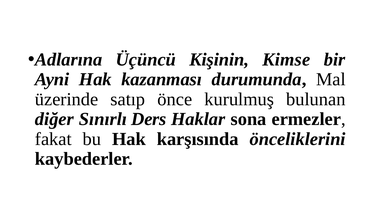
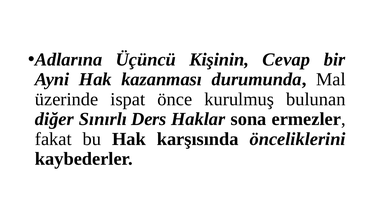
Kimse: Kimse -> Cevap
satıp: satıp -> ispat
